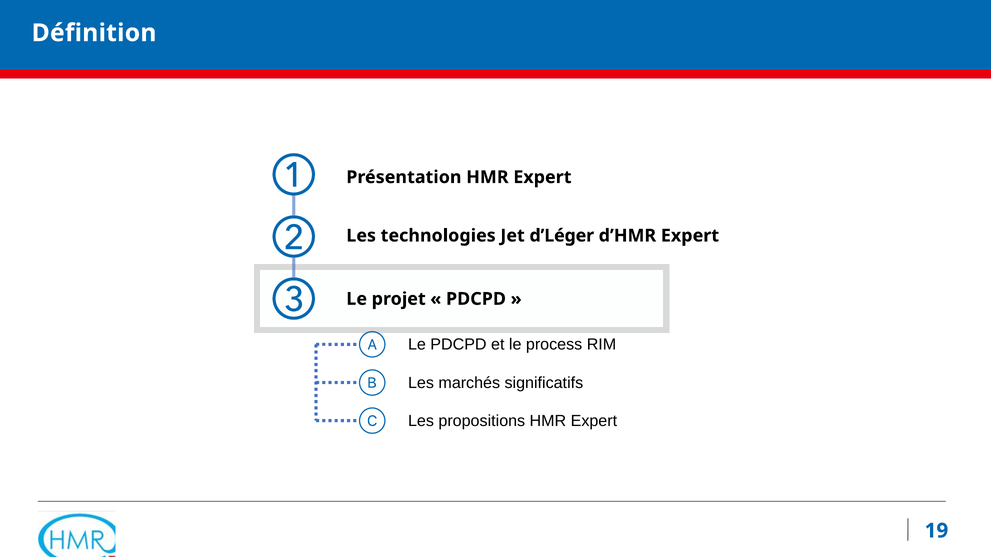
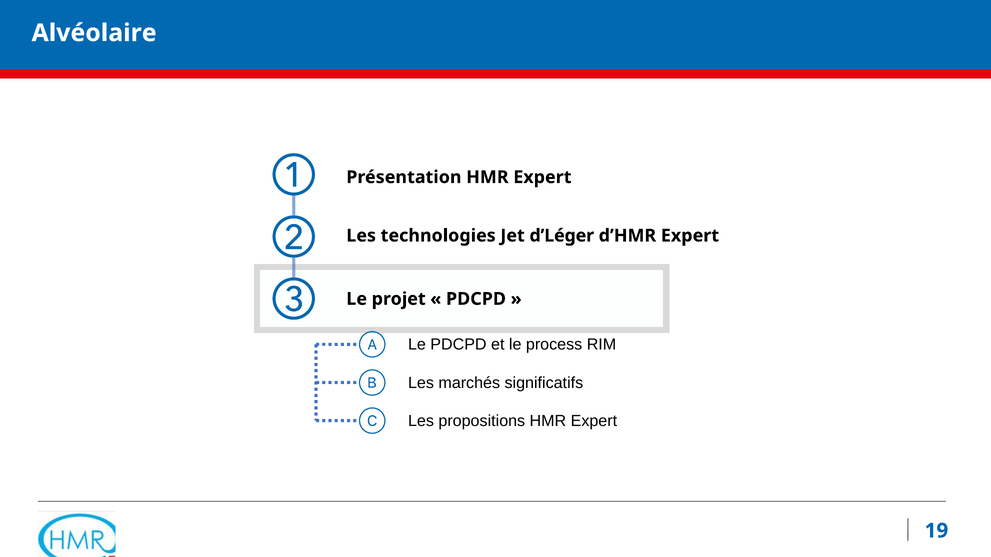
Définition: Définition -> Alvéolaire
